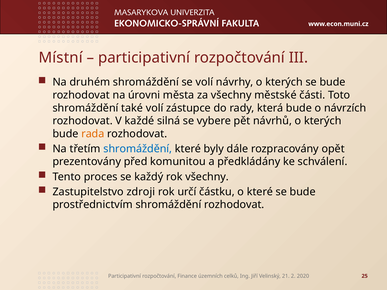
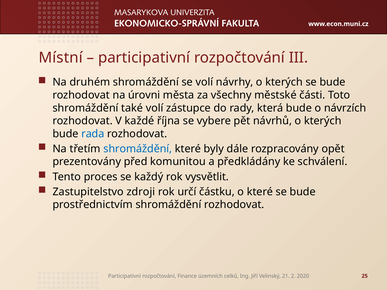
silná: silná -> října
rada colour: orange -> blue
rok všechny: všechny -> vysvětlit
